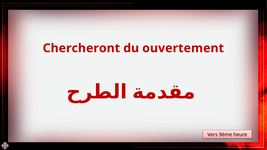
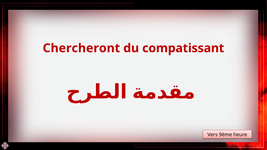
ouvertement: ouvertement -> compatissant
